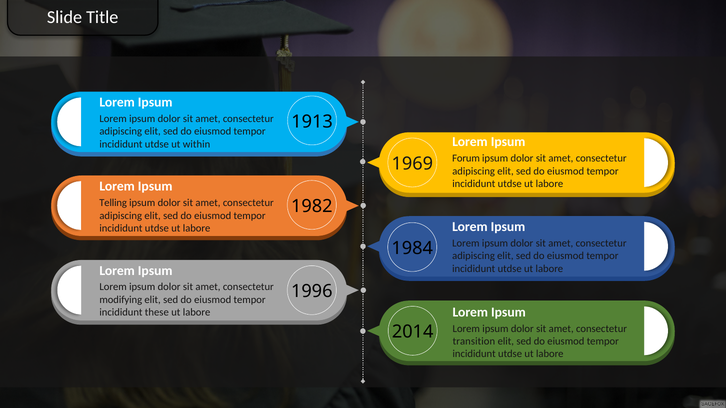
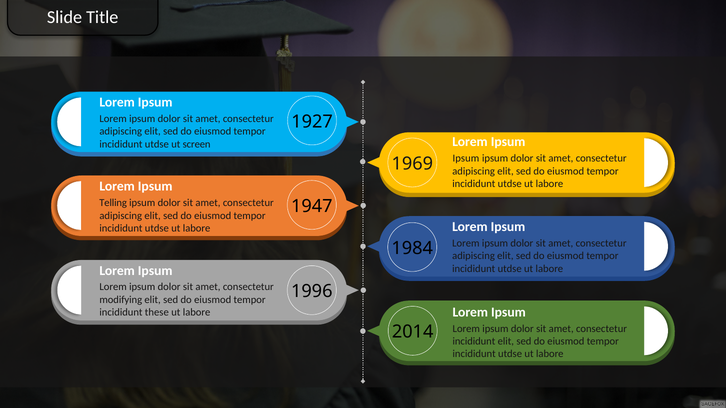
1913: 1913 -> 1927
within: within -> screen
Forum at (466, 159): Forum -> Ipsum
1982: 1982 -> 1947
transition at (474, 342): transition -> incididunt
